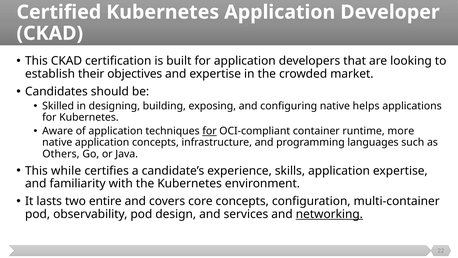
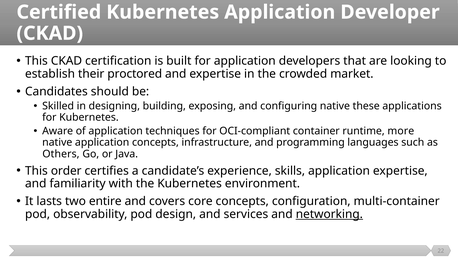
objectives: objectives -> proctored
helps: helps -> these
for at (209, 131) underline: present -> none
while: while -> order
